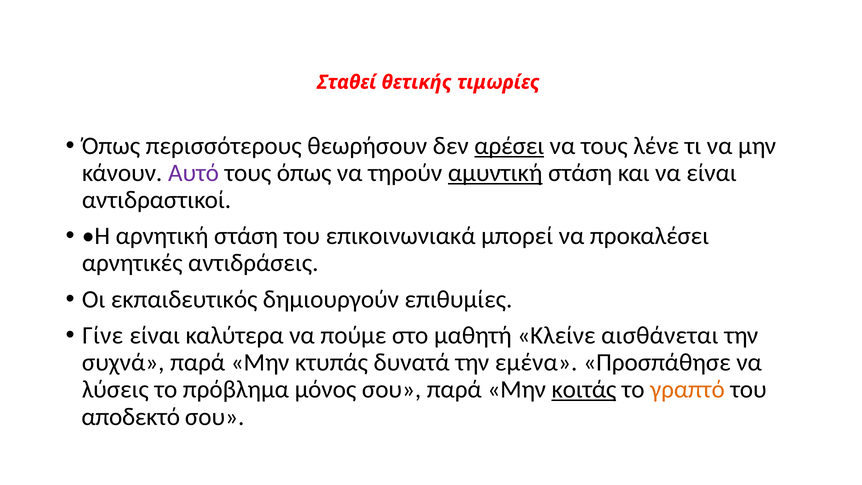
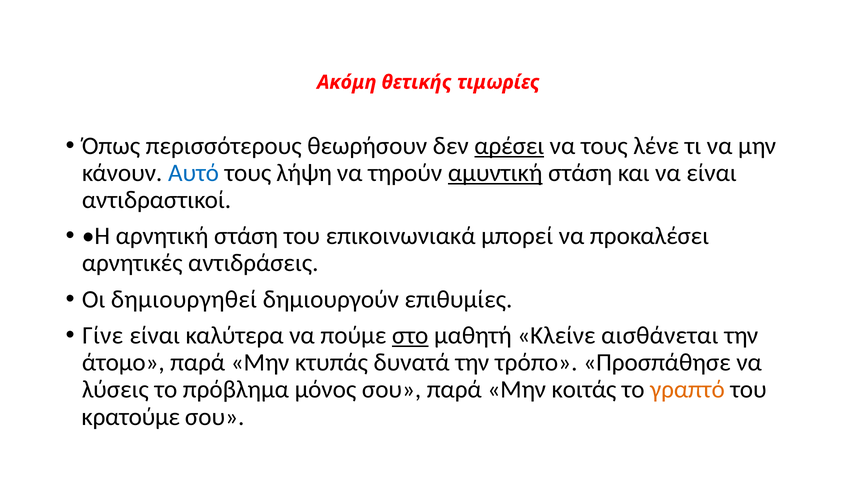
Σταθεί: Σταθεί -> Ακόμη
Αυτό colour: purple -> blue
τους όπως: όπως -> λήψη
εκπαιδευτικός: εκπαιδευτικός -> δημιουργηθεί
στο underline: none -> present
συχνά: συχνά -> άτομο
εμένα: εμένα -> τρόπο
κοιτάς underline: present -> none
αποδεκτό: αποδεκτό -> κρατούμε
